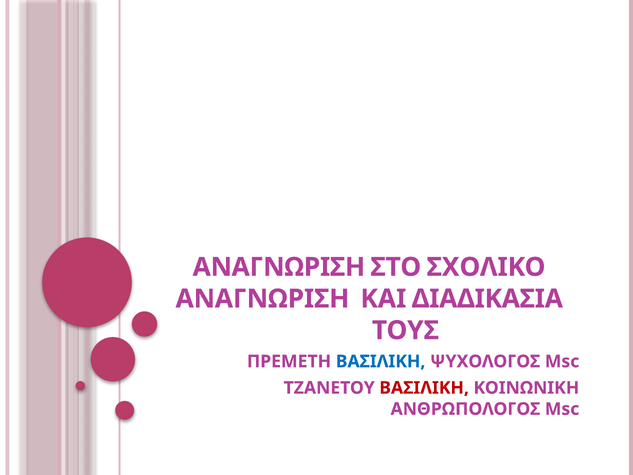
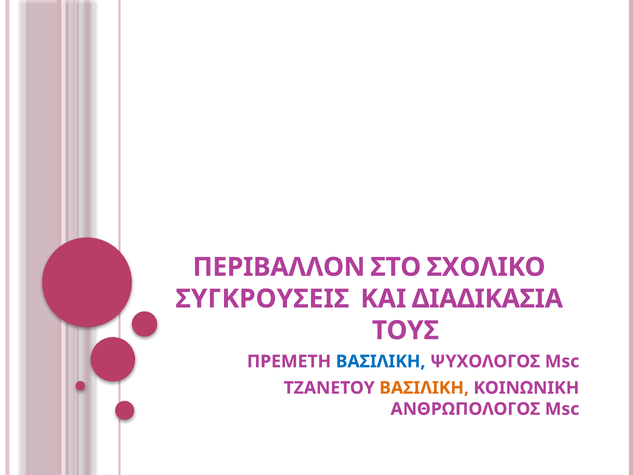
ΑΝΑΓΝΩΡΙΣΗ at (279, 267): ΑΝΑΓΝΩΡΙΣΗ -> ΠΕΡΙΒΑΛΛΟΝ
ΑΝΑΓΝΩΡΙΣΗ at (262, 299): ΑΝΑΓΝΩΡΙΣΗ -> ΣΥΓΚΡΟΥΣΕΙΣ
ΒΑΣΙΛΙΚΗ at (424, 388) colour: red -> orange
